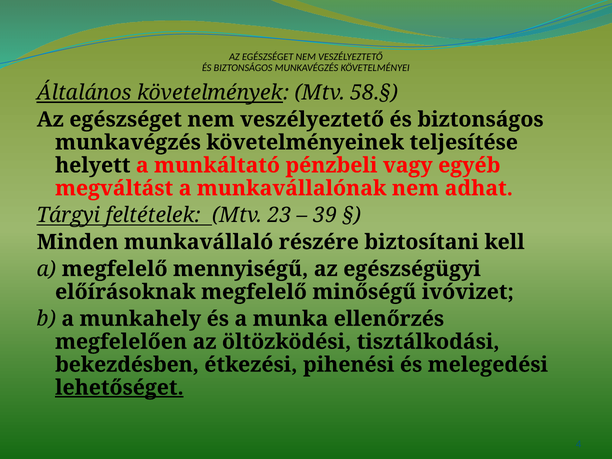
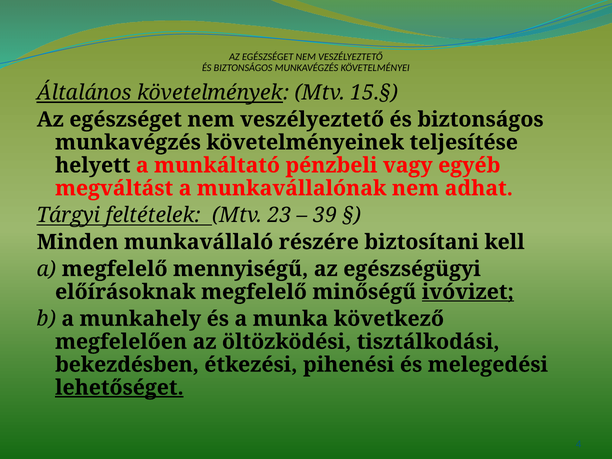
58.§: 58.§ -> 15.§
ivóvizet underline: none -> present
ellenőrzés: ellenőrzés -> következő
